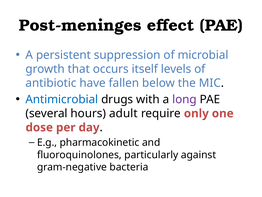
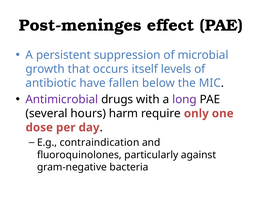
Antimicrobial colour: blue -> purple
adult: adult -> harm
pharmacokinetic: pharmacokinetic -> contraindication
